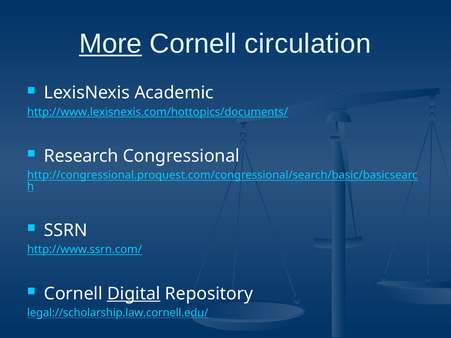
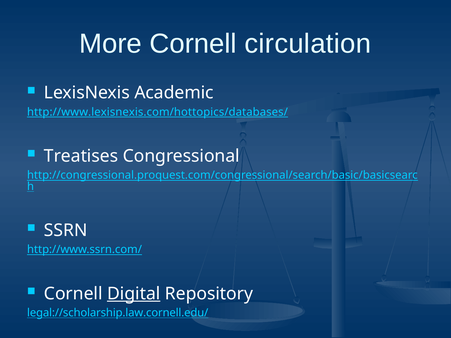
More underline: present -> none
http://www.lexisnexis.com/hottopics/documents/: http://www.lexisnexis.com/hottopics/documents/ -> http://www.lexisnexis.com/hottopics/databases/
Research: Research -> Treatises
